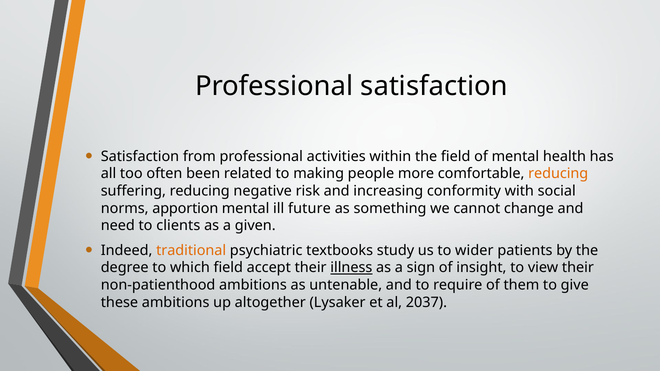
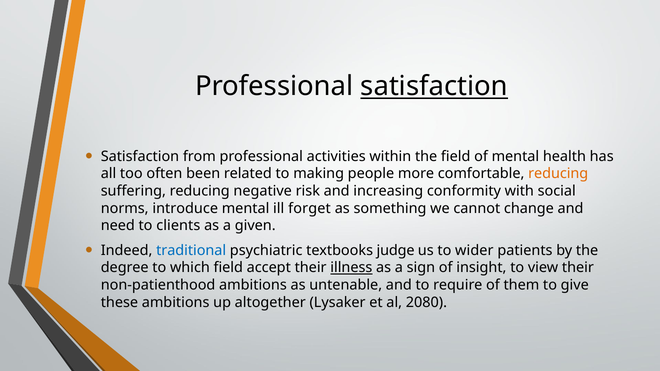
satisfaction at (434, 86) underline: none -> present
apportion: apportion -> introduce
future: future -> forget
traditional colour: orange -> blue
study: study -> judge
2037: 2037 -> 2080
